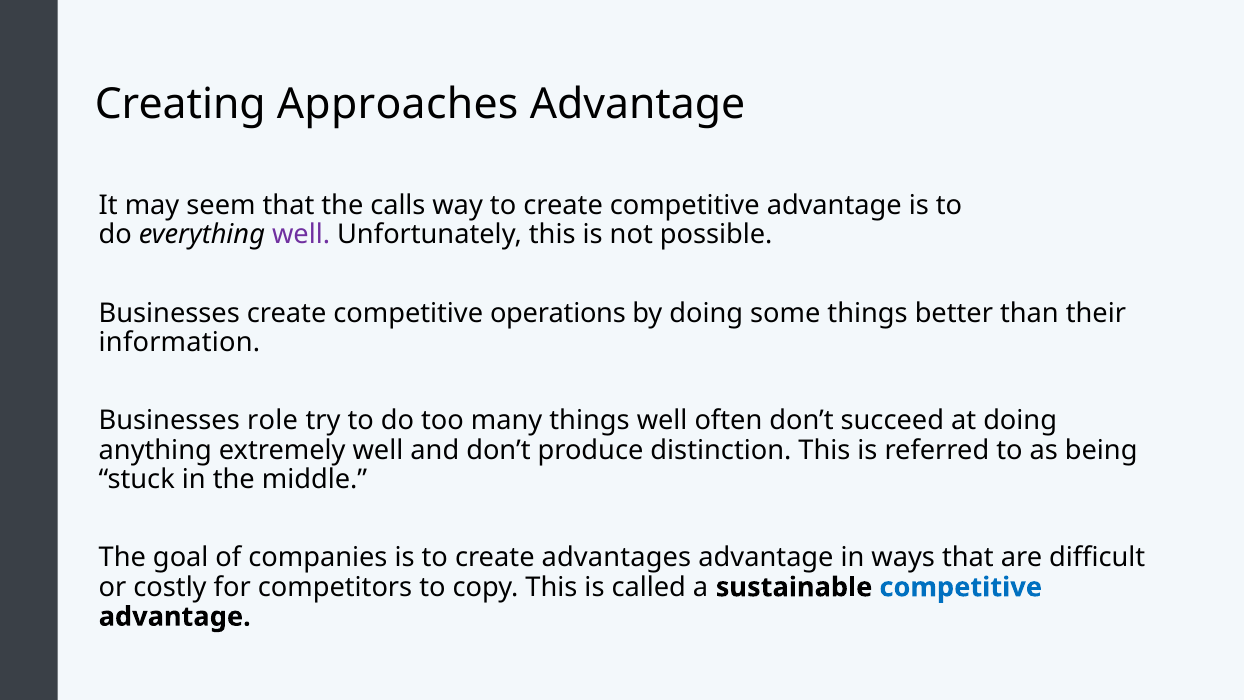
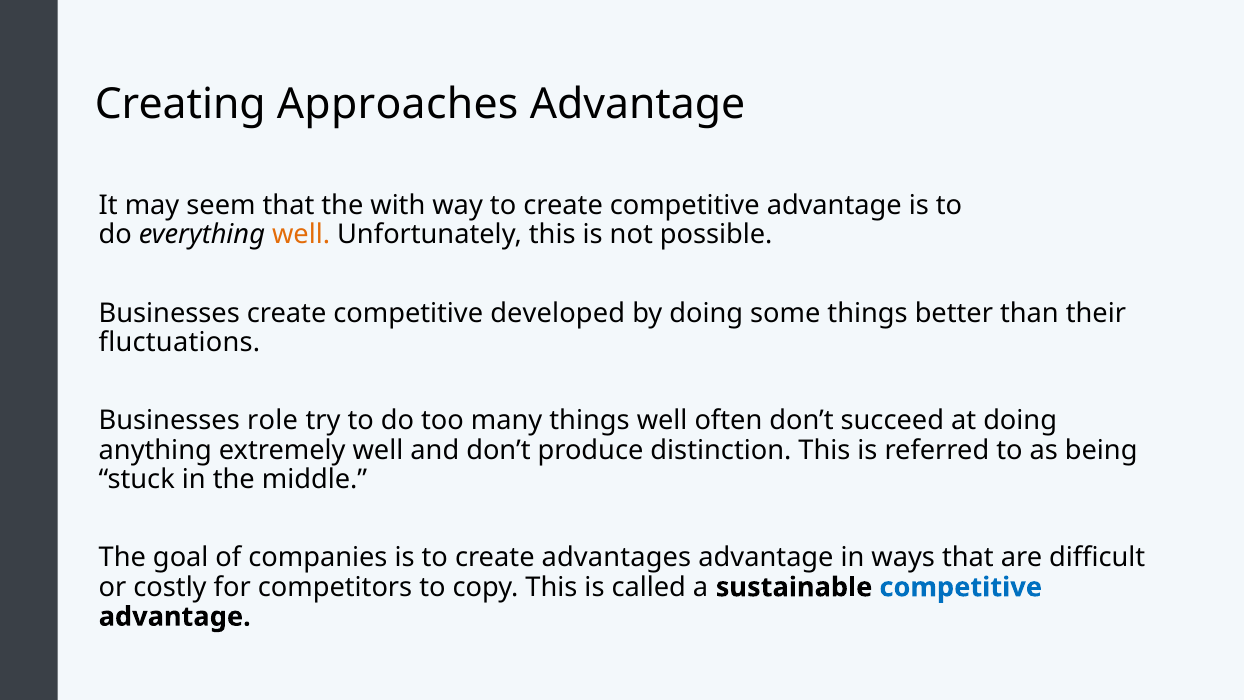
calls: calls -> with
well at (301, 235) colour: purple -> orange
operations: operations -> developed
information: information -> fluctuations
